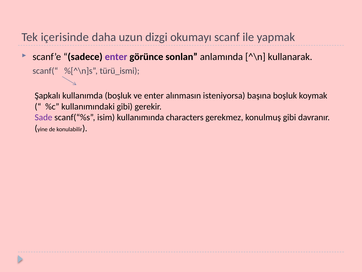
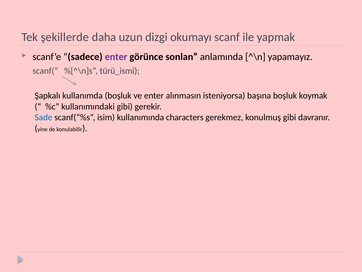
içerisinde: içerisinde -> şekillerde
kullanarak: kullanarak -> yapamayız
Sade colour: purple -> blue
